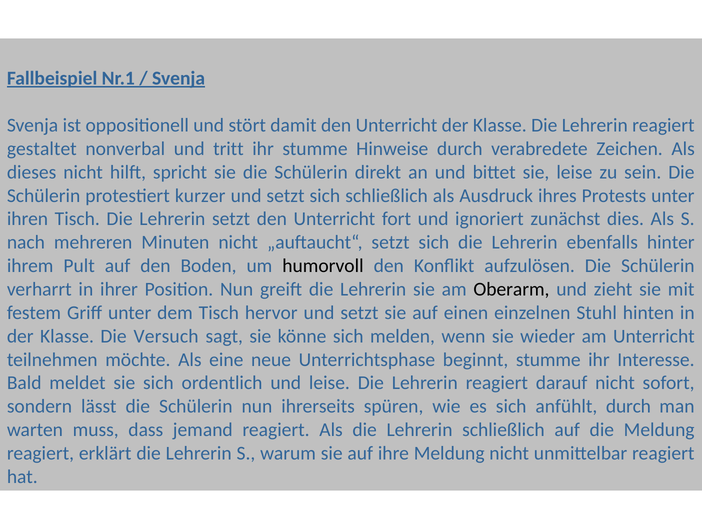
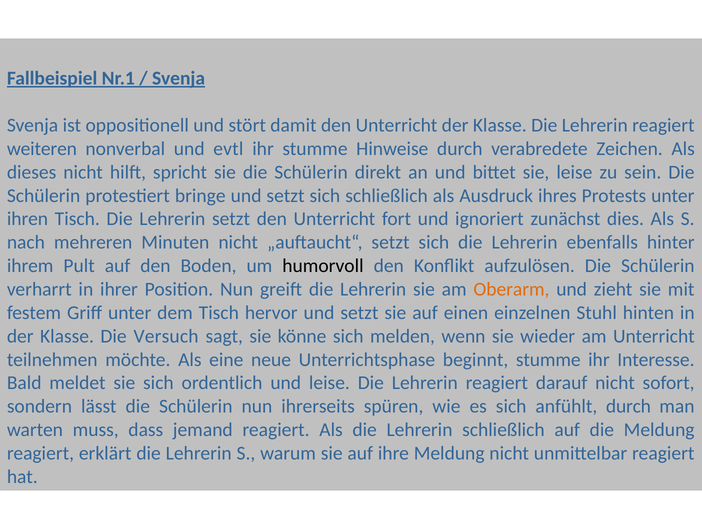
gestaltet: gestaltet -> weiteren
tritt: tritt -> evtl
kurzer: kurzer -> bringe
Oberarm colour: black -> orange
